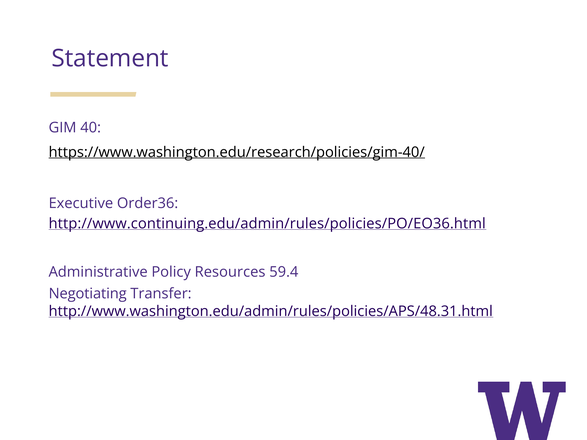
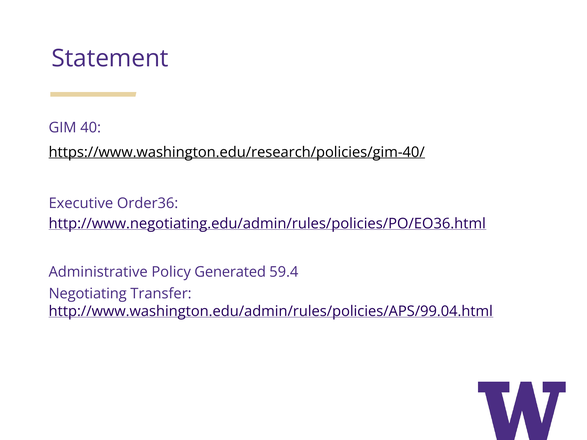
http://www.continuing.edu/admin/rules/policies/PO/EO36.html: http://www.continuing.edu/admin/rules/policies/PO/EO36.html -> http://www.negotiating.edu/admin/rules/policies/PO/EO36.html
Resources: Resources -> Generated
http://www.washington.edu/admin/rules/policies/APS/48.31.html: http://www.washington.edu/admin/rules/policies/APS/48.31.html -> http://www.washington.edu/admin/rules/policies/APS/99.04.html
